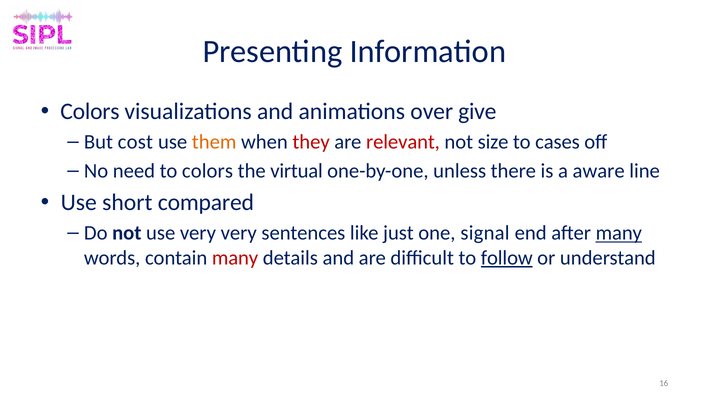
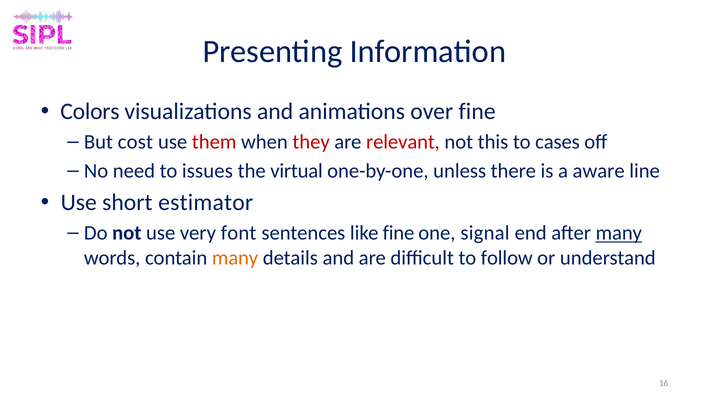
over give: give -> fine
them colour: orange -> red
size: size -> this
to colors: colors -> issues
compared: compared -> estimator
very very: very -> font
like just: just -> fine
many at (235, 258) colour: red -> orange
follow underline: present -> none
